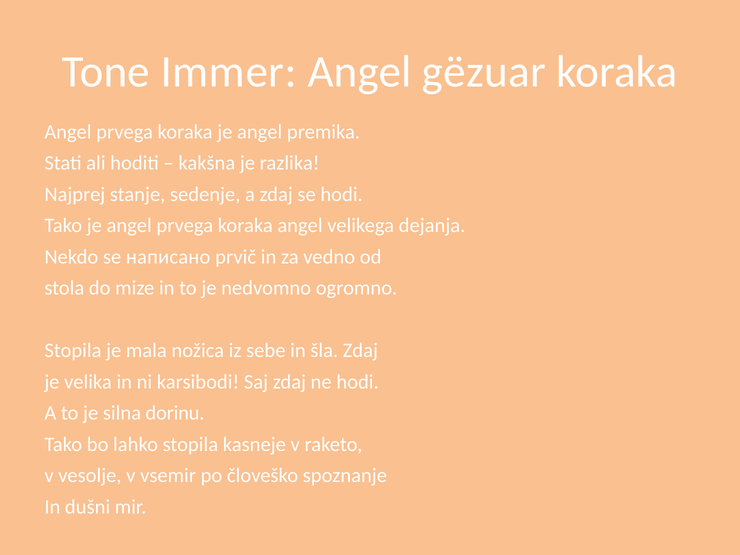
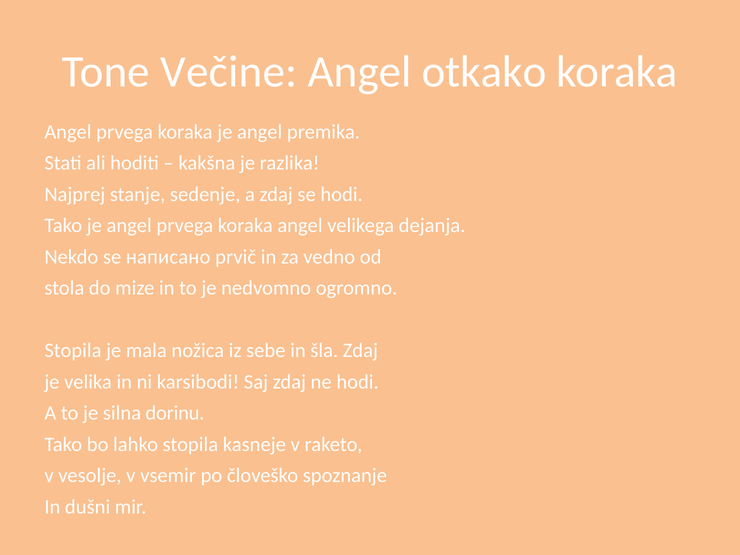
Immer: Immer -> Večine
gëzuar: gëzuar -> otkako
